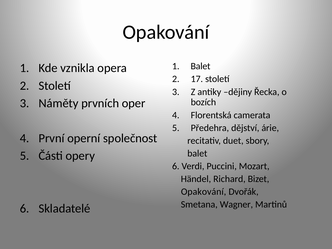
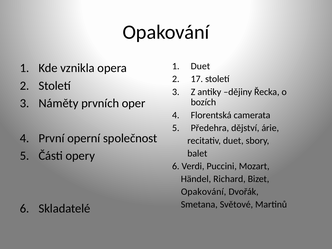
Balet at (201, 66): Balet -> Duet
Wagner: Wagner -> Světové
